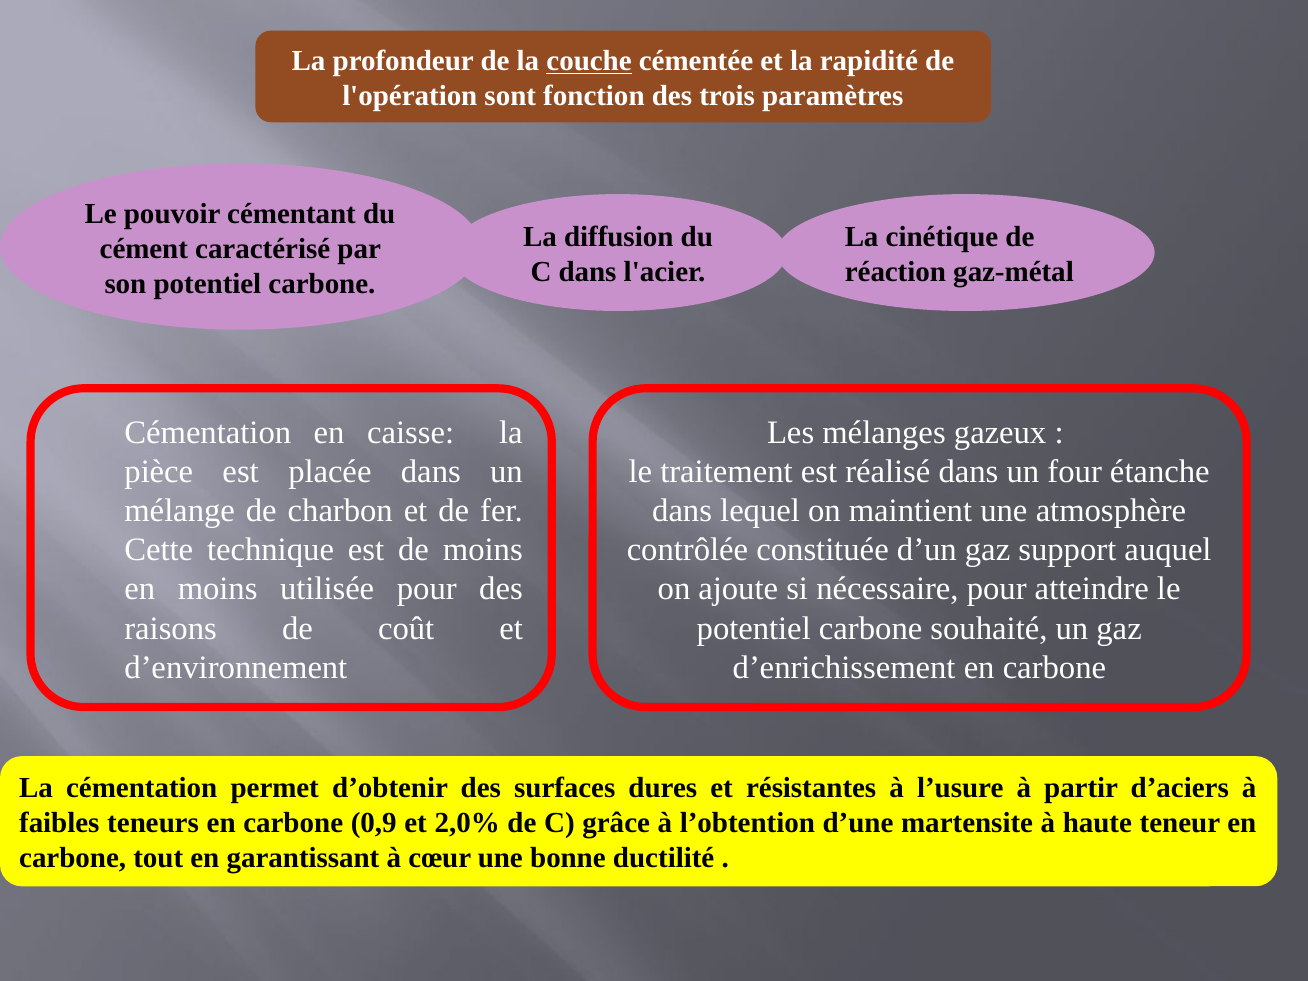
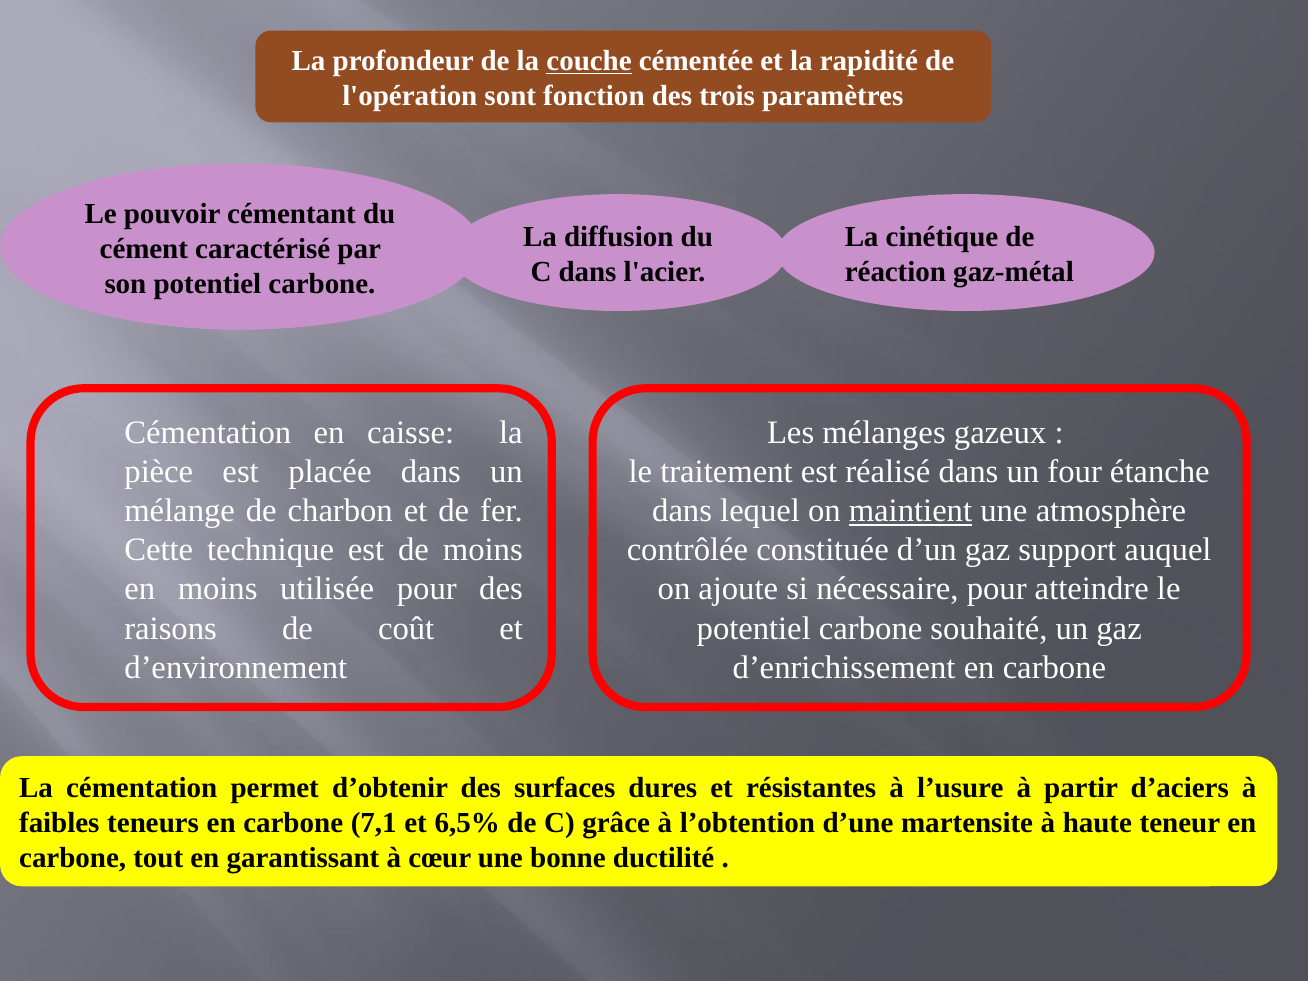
maintient underline: none -> present
0,9: 0,9 -> 7,1
2,0%: 2,0% -> 6,5%
